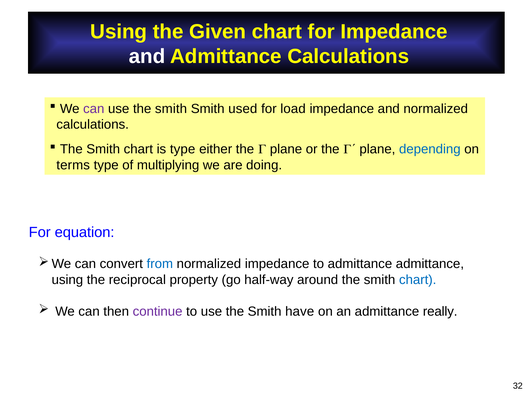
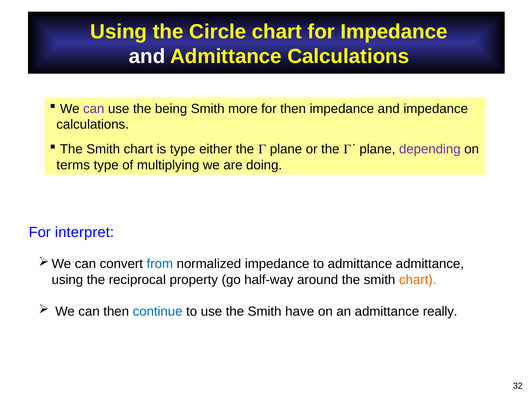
Given: Given -> Circle
smith at (171, 109): smith -> being
used: used -> more
for load: load -> then
and normalized: normalized -> impedance
depending colour: blue -> purple
equation: equation -> interpret
chart at (418, 280) colour: blue -> orange
continue colour: purple -> blue
